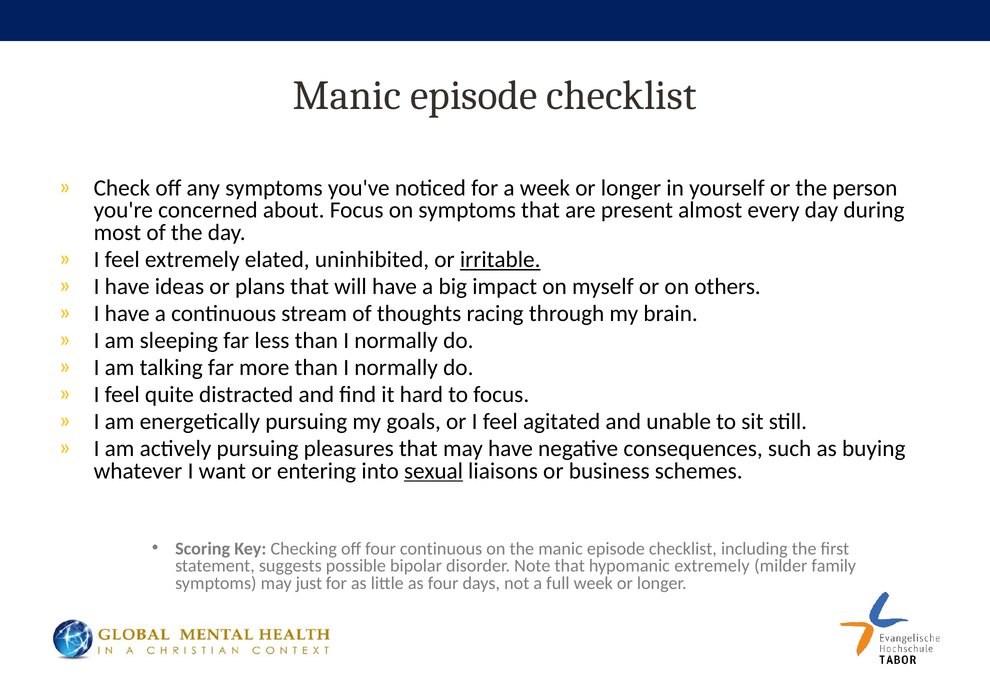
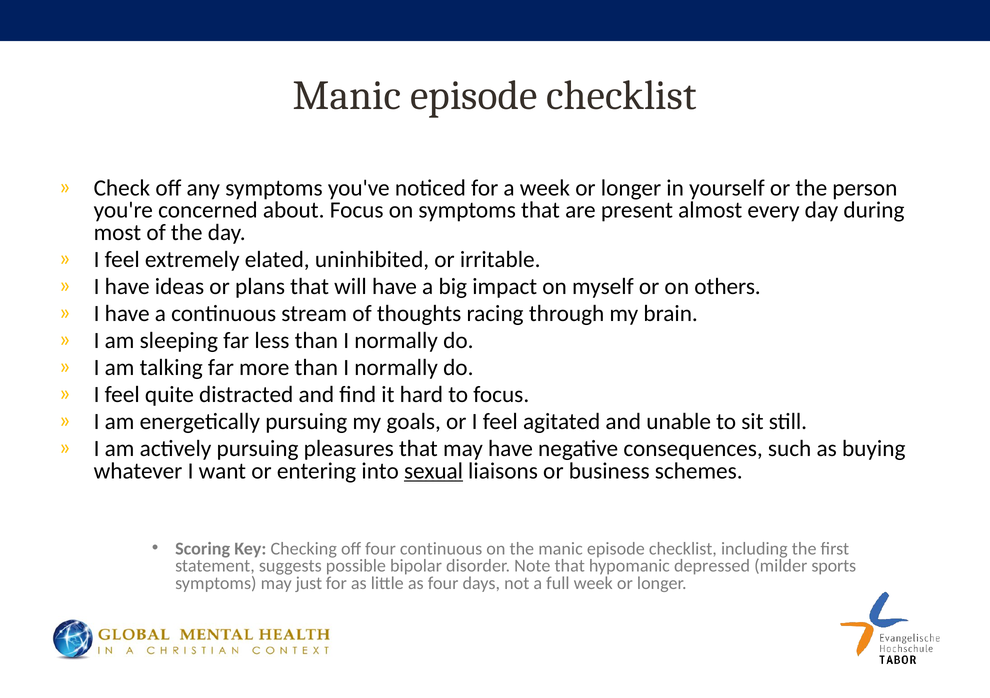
irritable underline: present -> none
hypomanic extremely: extremely -> depressed
family: family -> sports
